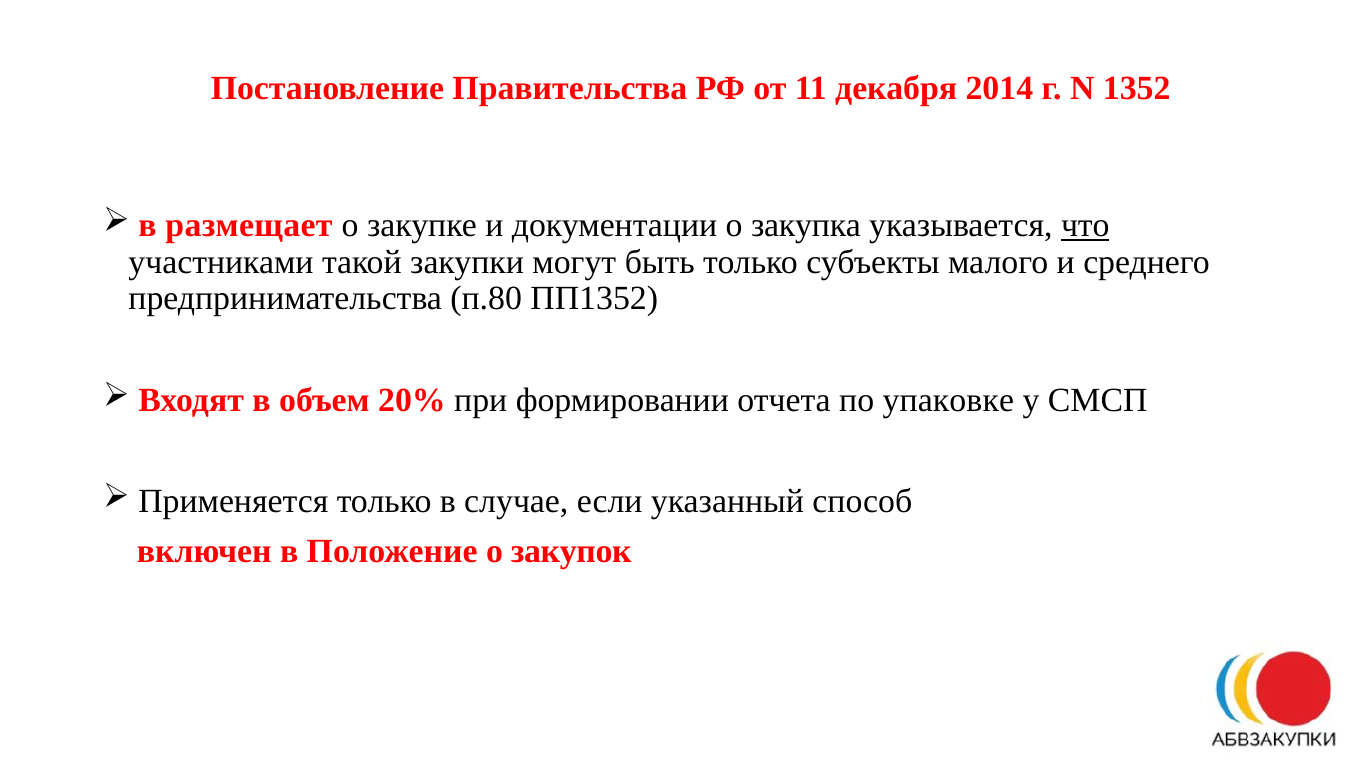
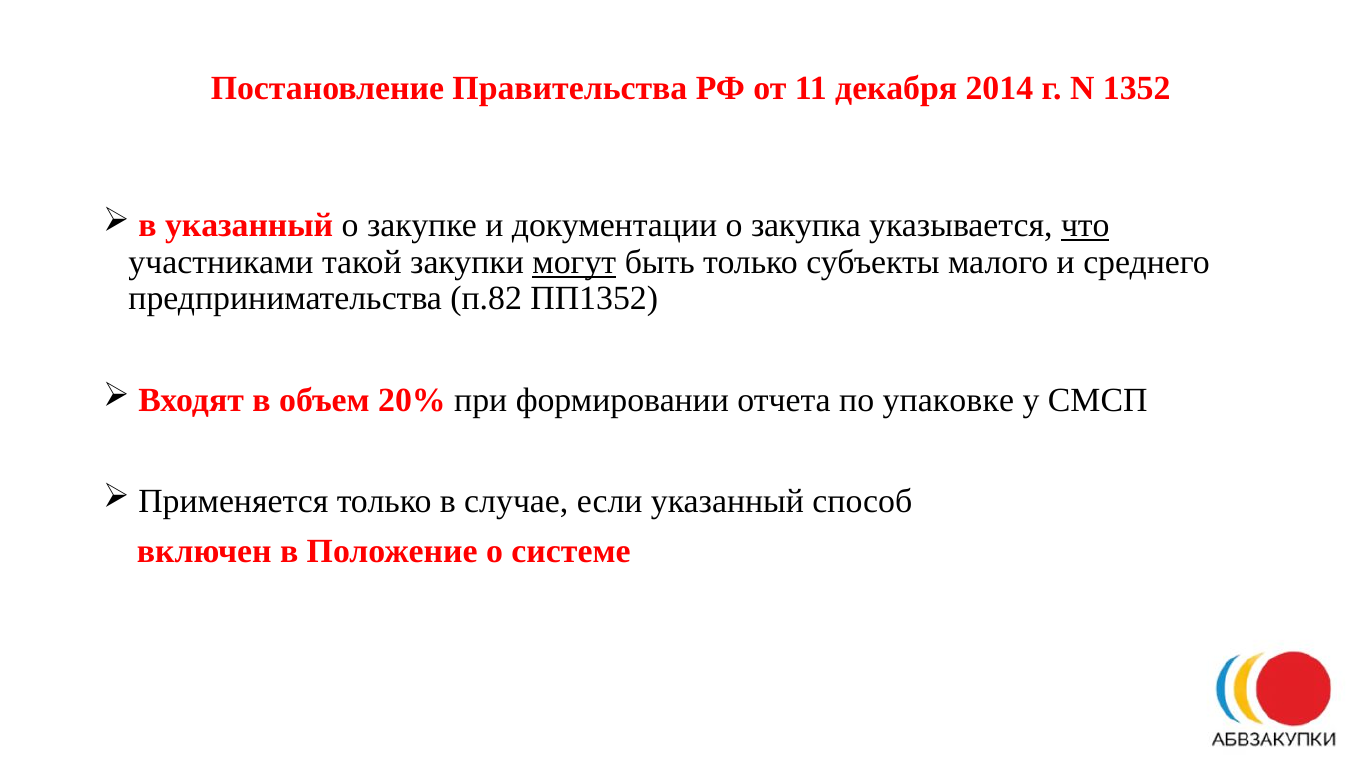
в размещает: размещает -> указанный
могут underline: none -> present
п.80: п.80 -> п.82
закупок: закупок -> системе
